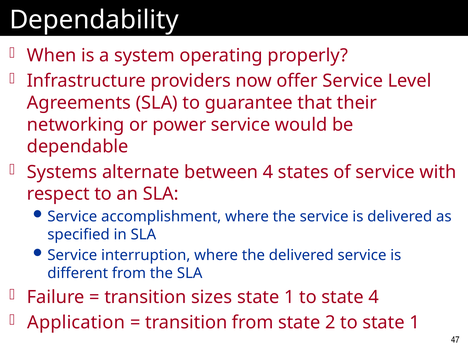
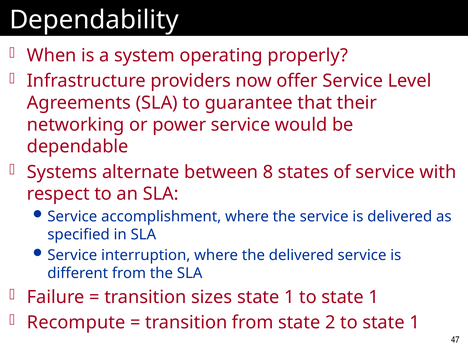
between 4: 4 -> 8
1 to state 4: 4 -> 1
Application: Application -> Recompute
